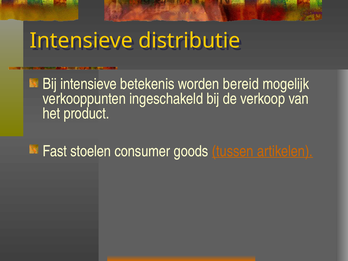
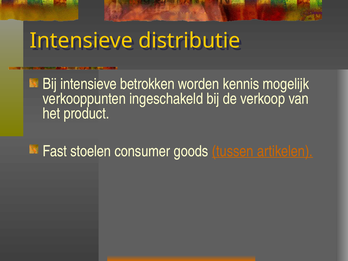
betekenis: betekenis -> betrokken
bereid: bereid -> kennis
